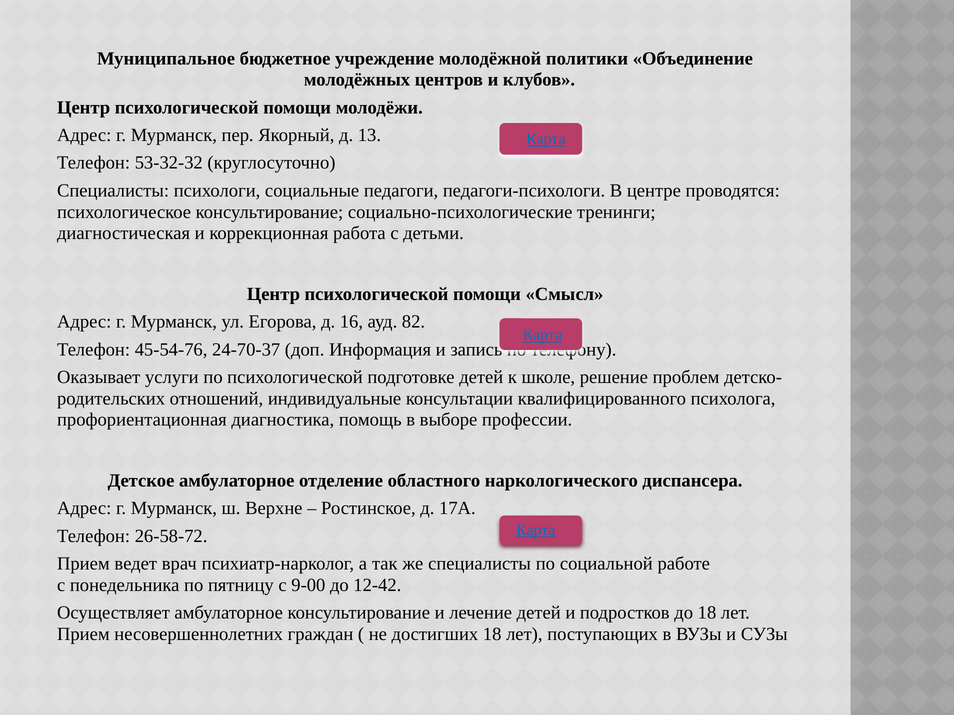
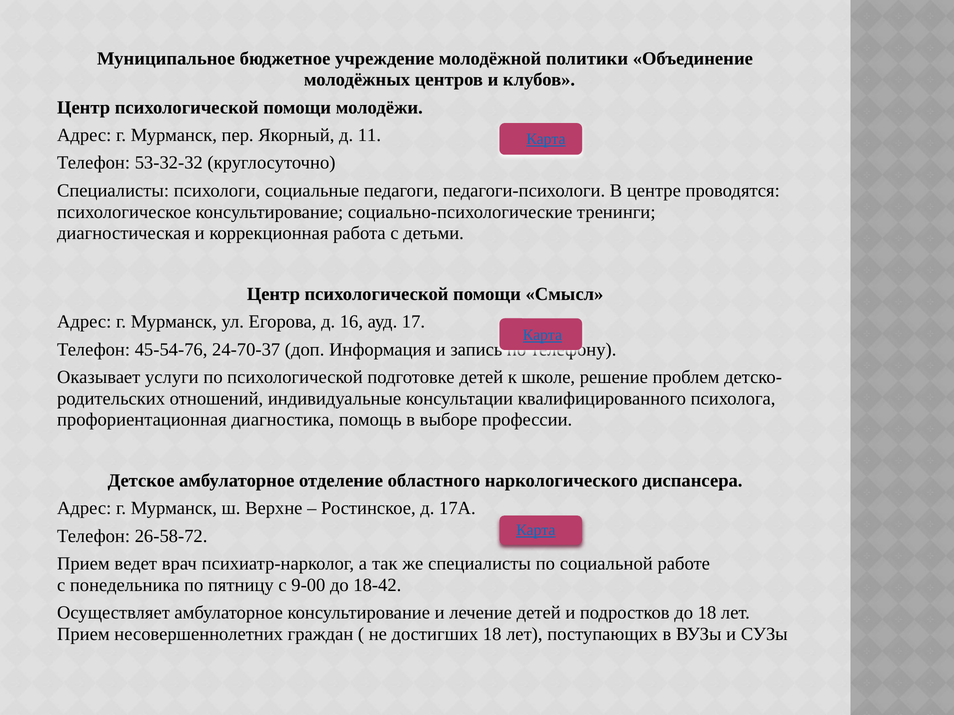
13: 13 -> 11
82: 82 -> 17
12-42: 12-42 -> 18-42
